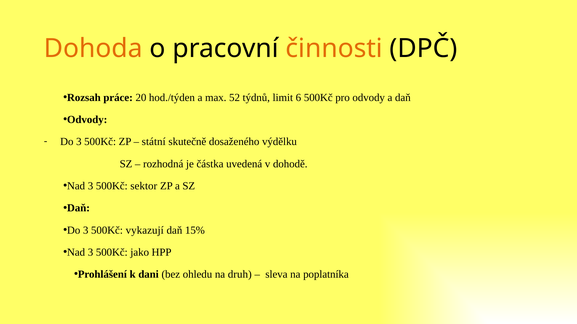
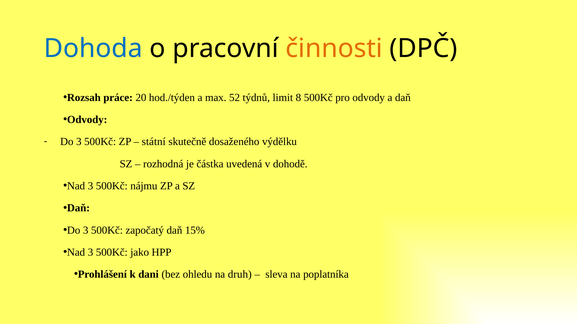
Dohoda colour: orange -> blue
6: 6 -> 8
sektor: sektor -> nájmu
vykazují: vykazují -> započatý
